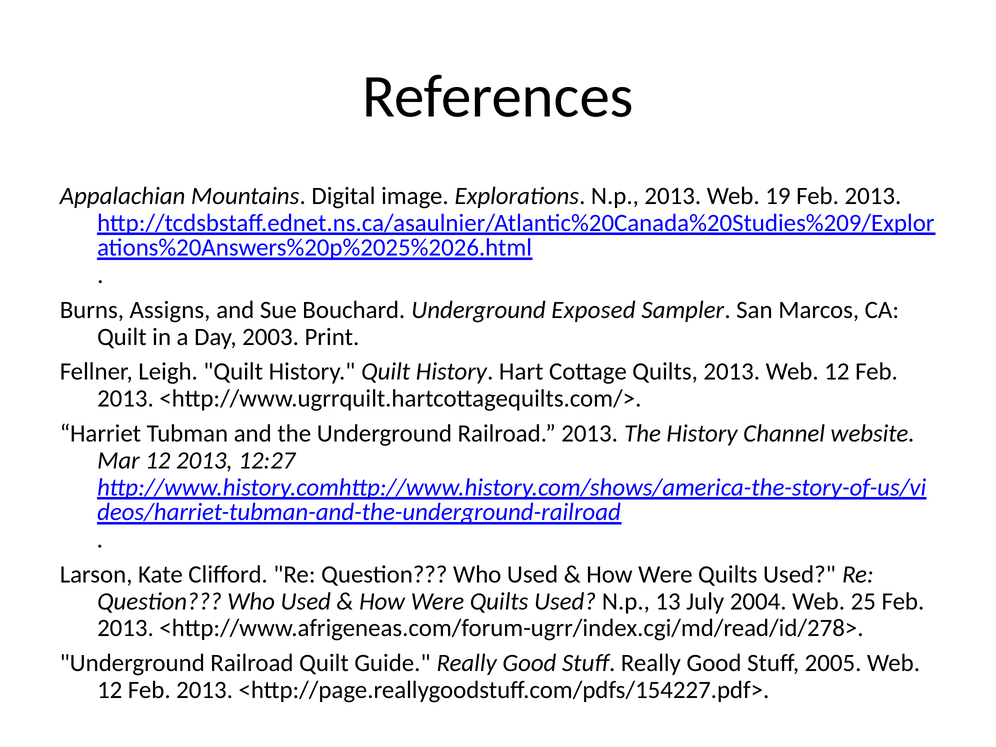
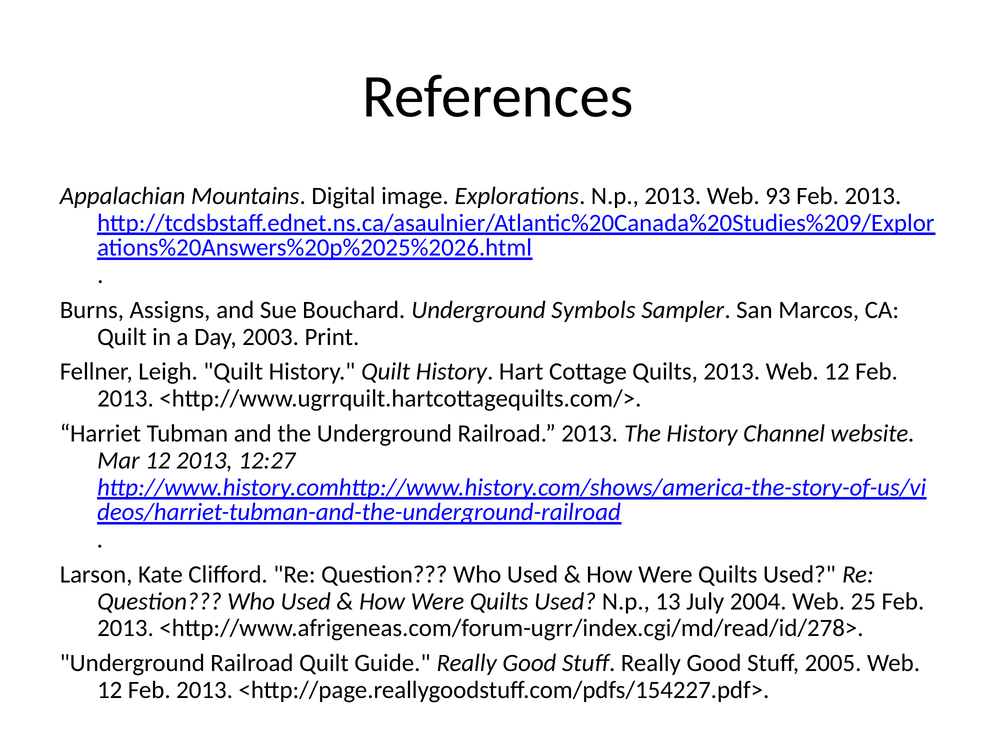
19: 19 -> 93
Exposed: Exposed -> Symbols
